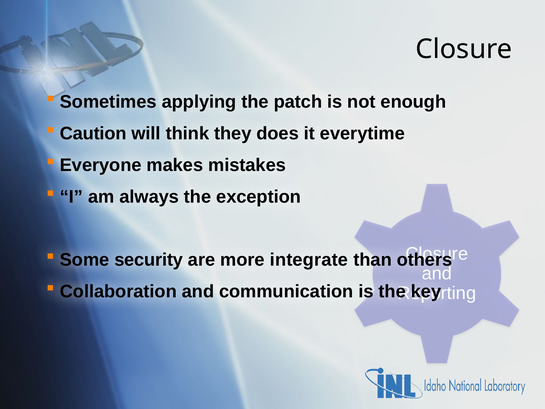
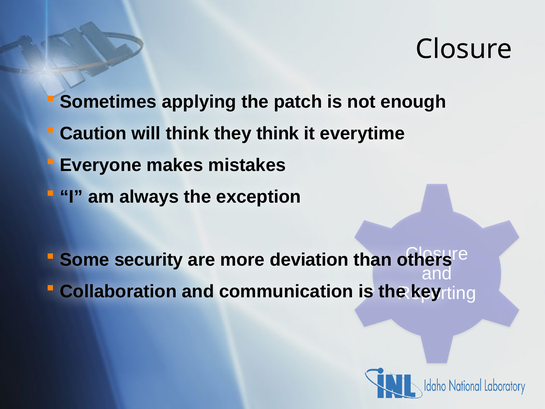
they does: does -> think
integrate: integrate -> deviation
